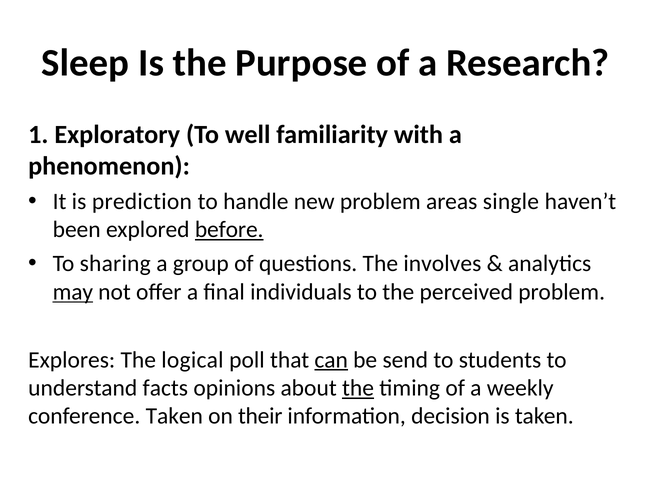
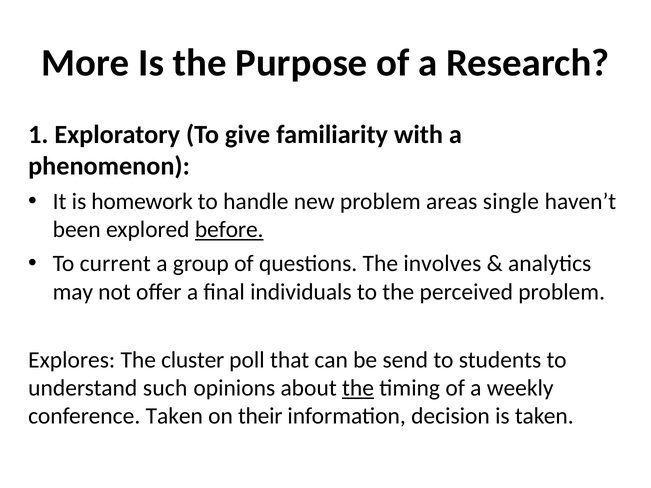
Sleep: Sleep -> More
well: well -> give
prediction: prediction -> homework
sharing: sharing -> current
may underline: present -> none
logical: logical -> cluster
can underline: present -> none
facts: facts -> such
